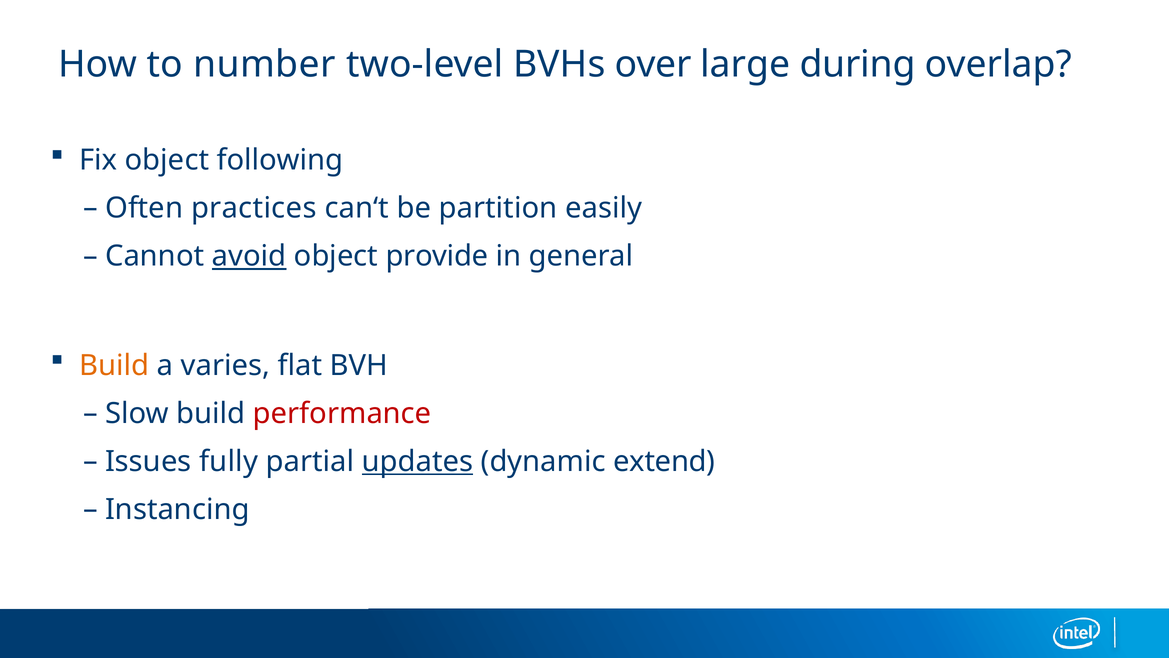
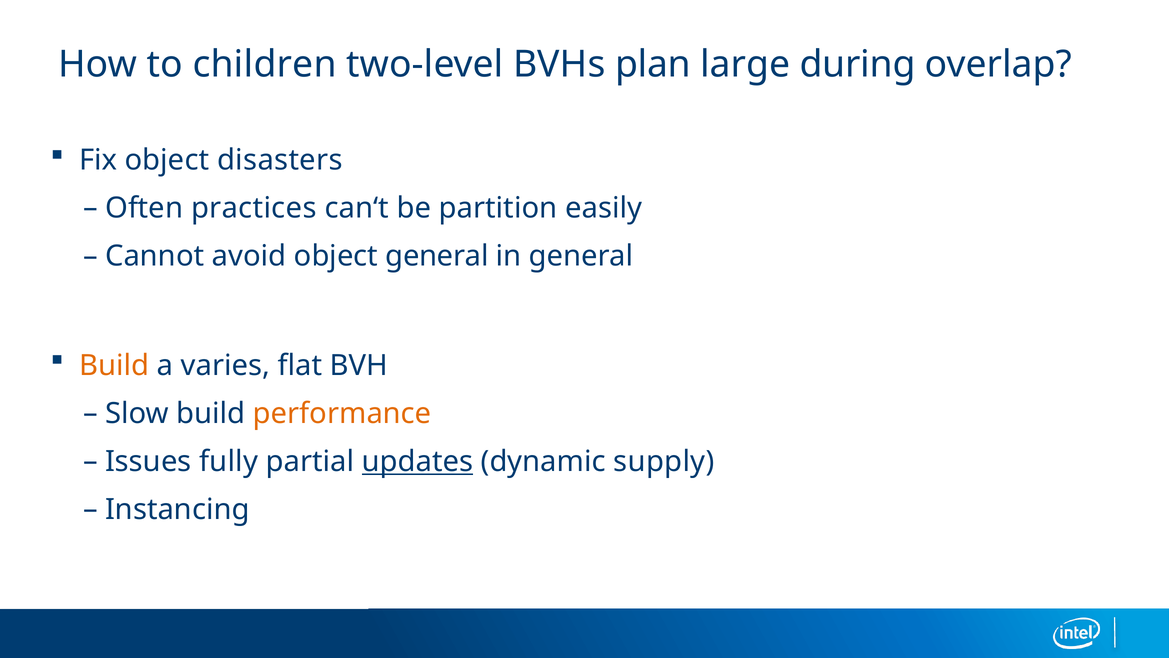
number: number -> children
over: over -> plan
following: following -> disasters
avoid underline: present -> none
object provide: provide -> general
performance colour: red -> orange
extend: extend -> supply
